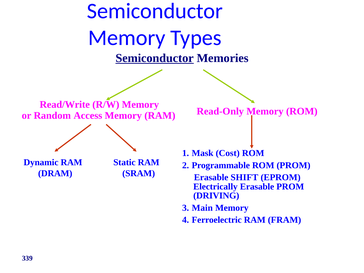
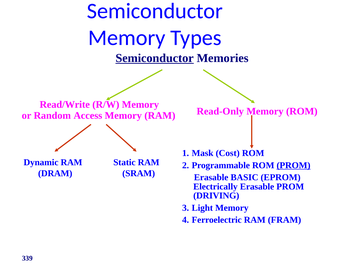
PROM at (293, 165) underline: none -> present
SHIFT: SHIFT -> BASIC
Main: Main -> Light
